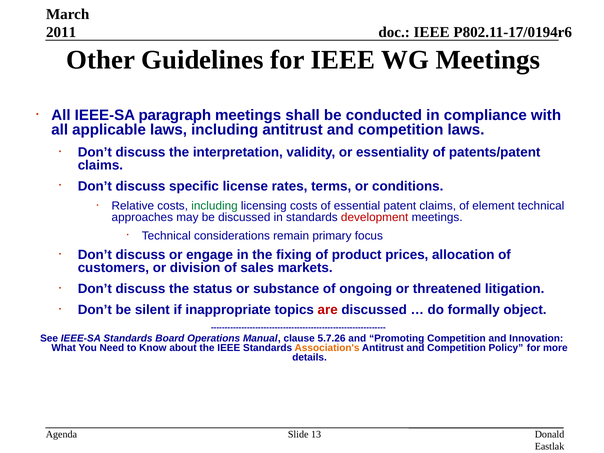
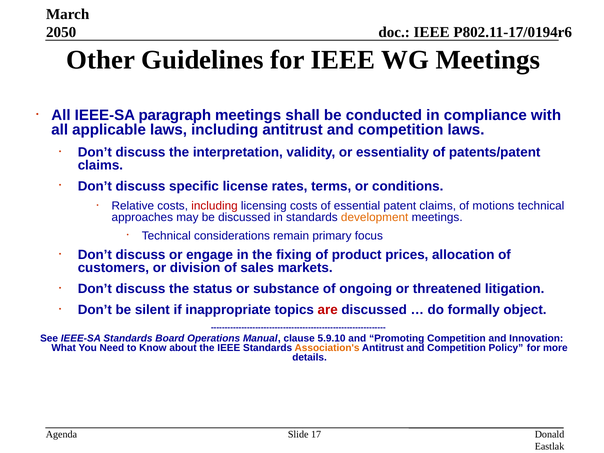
2011: 2011 -> 2050
including at (215, 206) colour: green -> red
element: element -> motions
development colour: red -> orange
5.7.26: 5.7.26 -> 5.9.10
13: 13 -> 17
